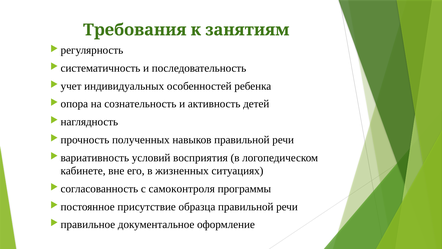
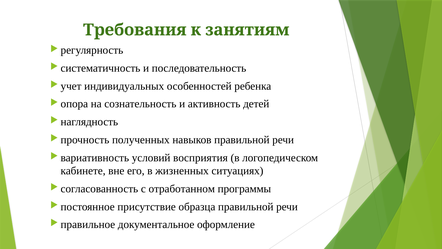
самоконтроля: самоконтроля -> отработанном
